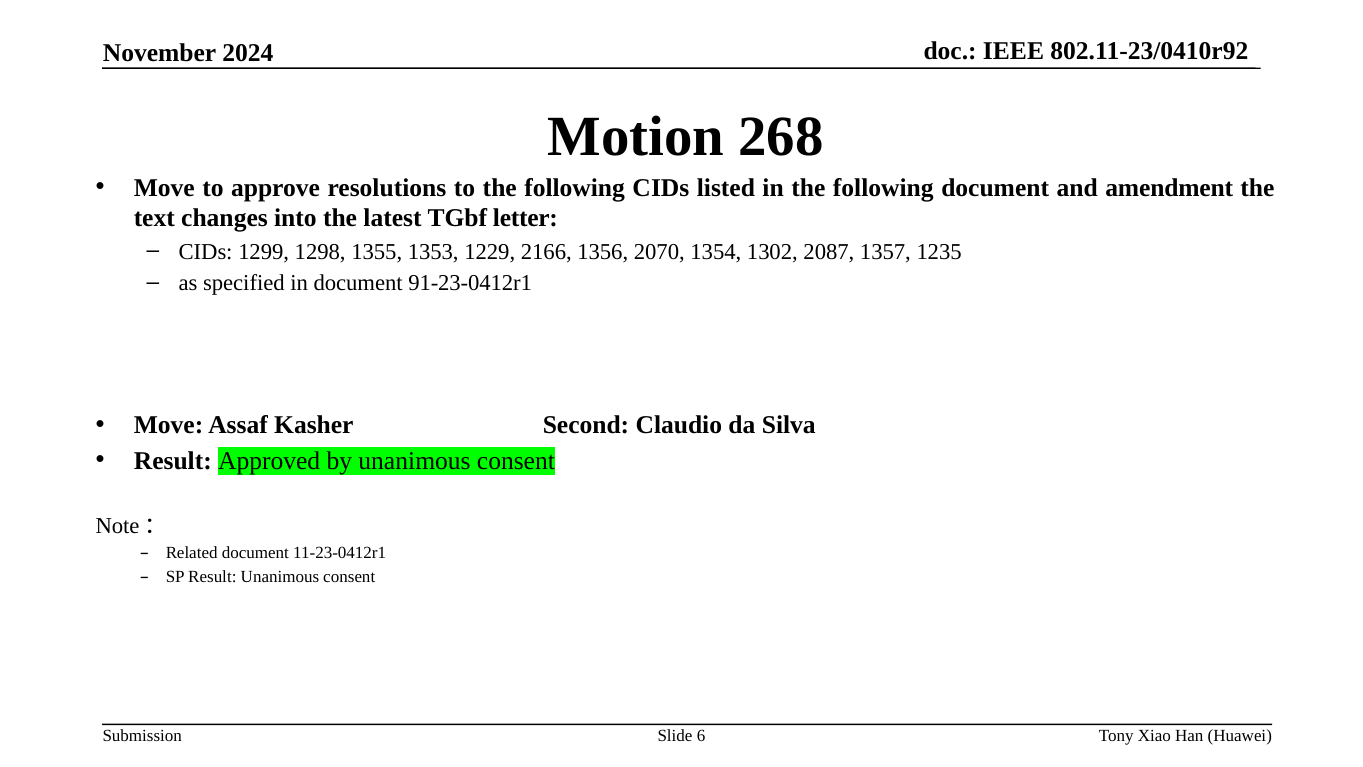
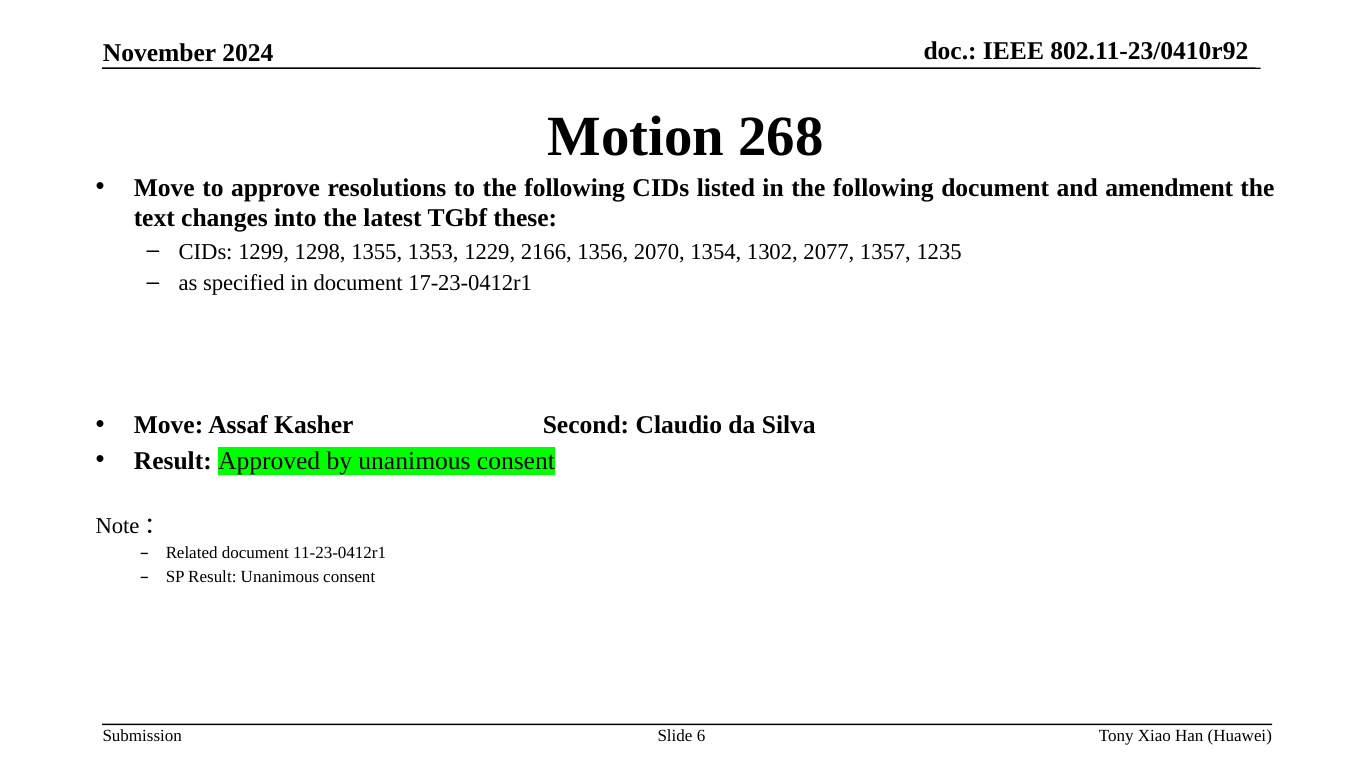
letter: letter -> these
2087: 2087 -> 2077
91-23-0412r1: 91-23-0412r1 -> 17-23-0412r1
